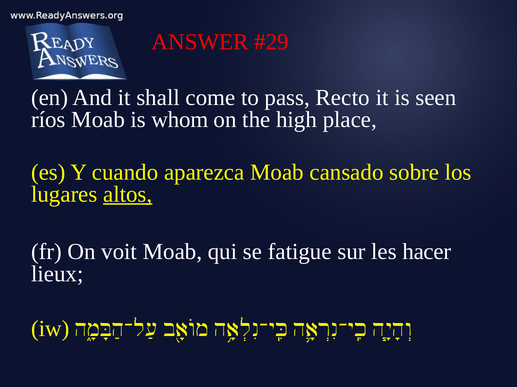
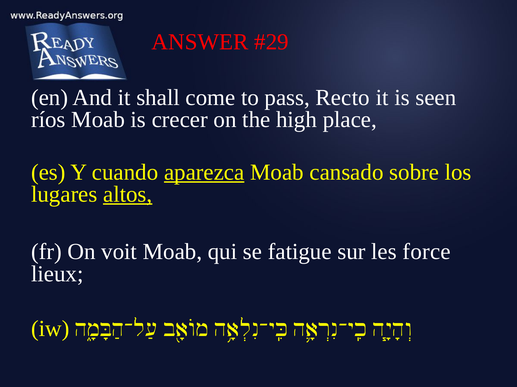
whom: whom -> crecer
aparezca underline: none -> present
hacer: hacer -> force
